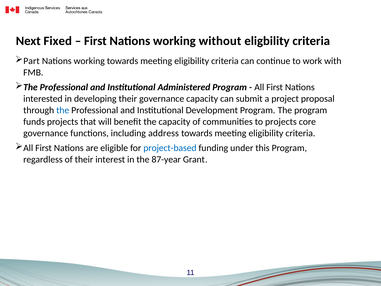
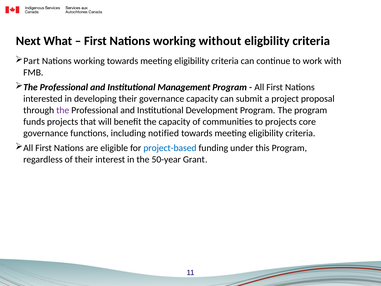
Fixed: Fixed -> What
Administered: Administered -> Management
the at (63, 110) colour: blue -> purple
address: address -> notified
87-year: 87-year -> 50-year
